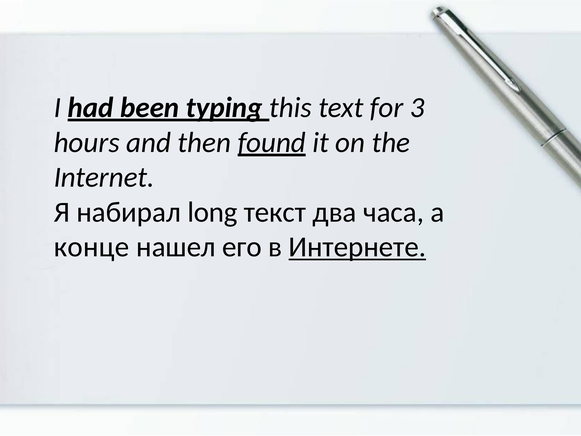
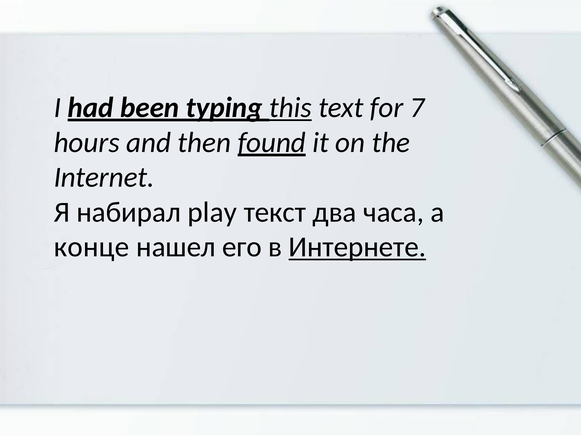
this underline: none -> present
3: 3 -> 7
long: long -> play
